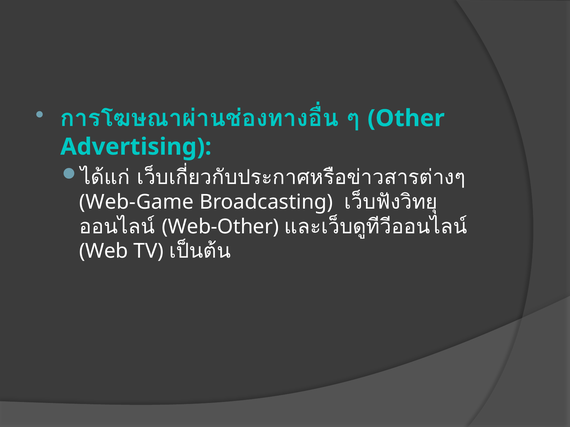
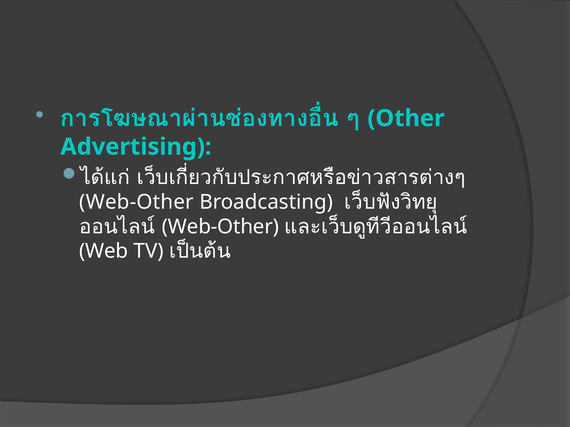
Web-Game at (137, 202): Web-Game -> Web-Other
